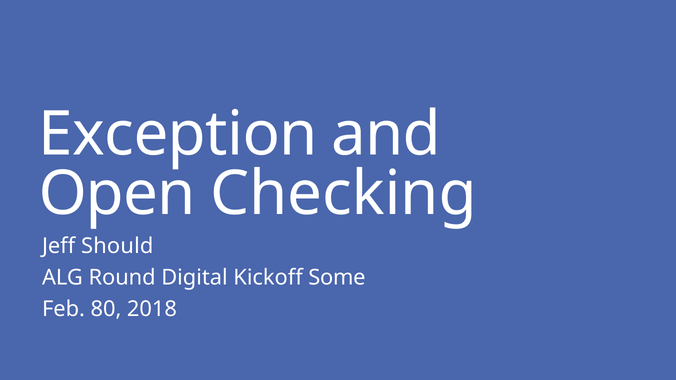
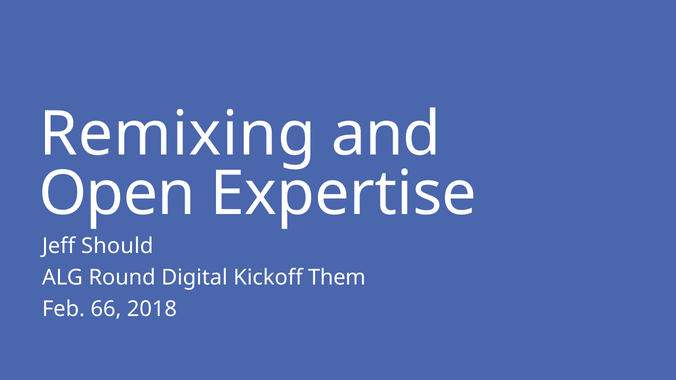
Exception: Exception -> Remixing
Checking: Checking -> Expertise
Some: Some -> Them
80: 80 -> 66
